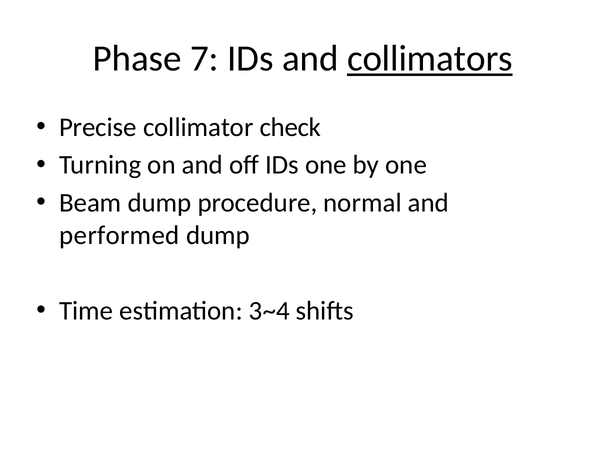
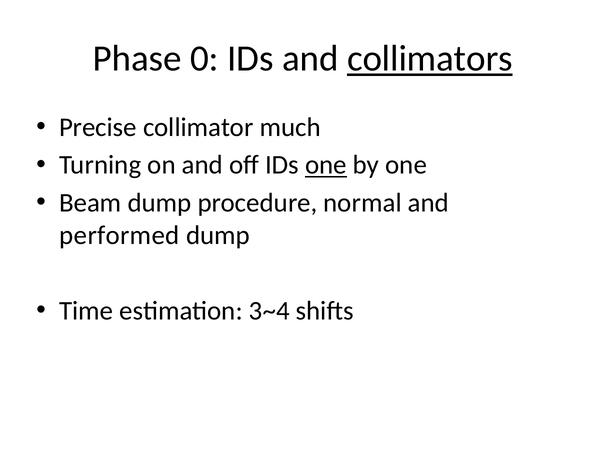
7: 7 -> 0
check: check -> much
one at (326, 165) underline: none -> present
